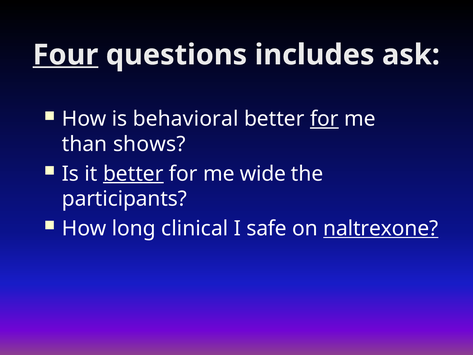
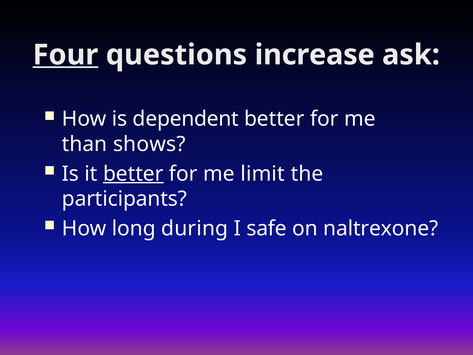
includes: includes -> increase
behavioral: behavioral -> dependent
for at (324, 119) underline: present -> none
wide: wide -> limit
clinical: clinical -> during
naltrexone underline: present -> none
